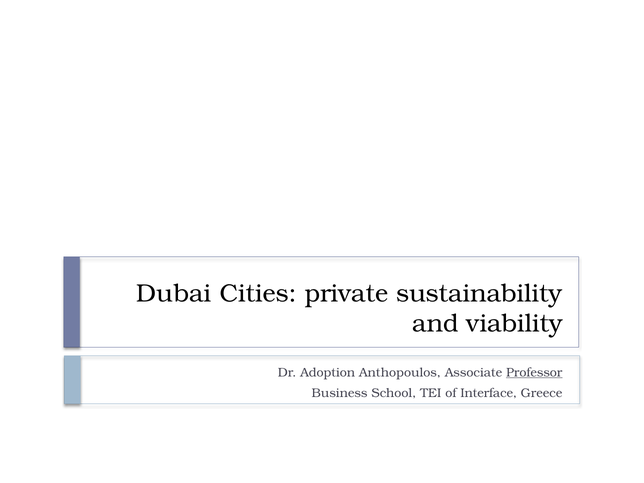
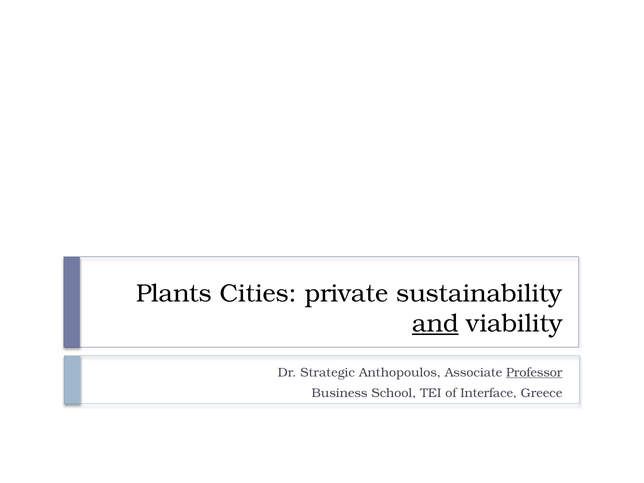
Dubai: Dubai -> Plants
and underline: none -> present
Adoption: Adoption -> Strategic
